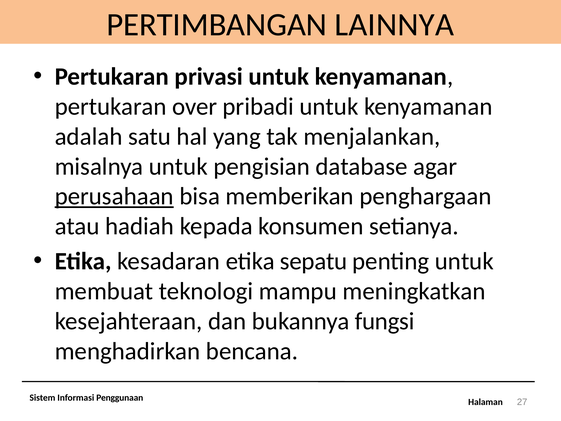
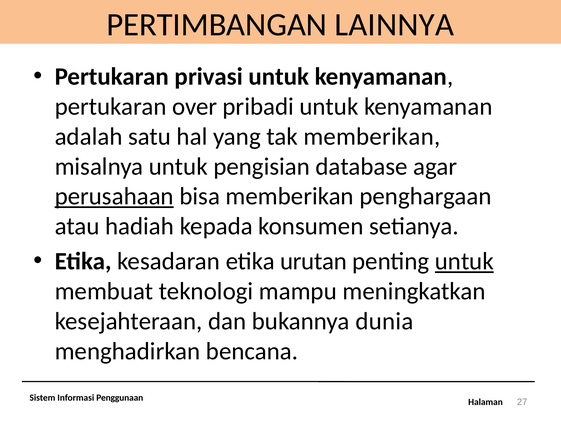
tak menjalankan: menjalankan -> memberikan
sepatu: sepatu -> urutan
untuk at (464, 261) underline: none -> present
fungsi: fungsi -> dunia
